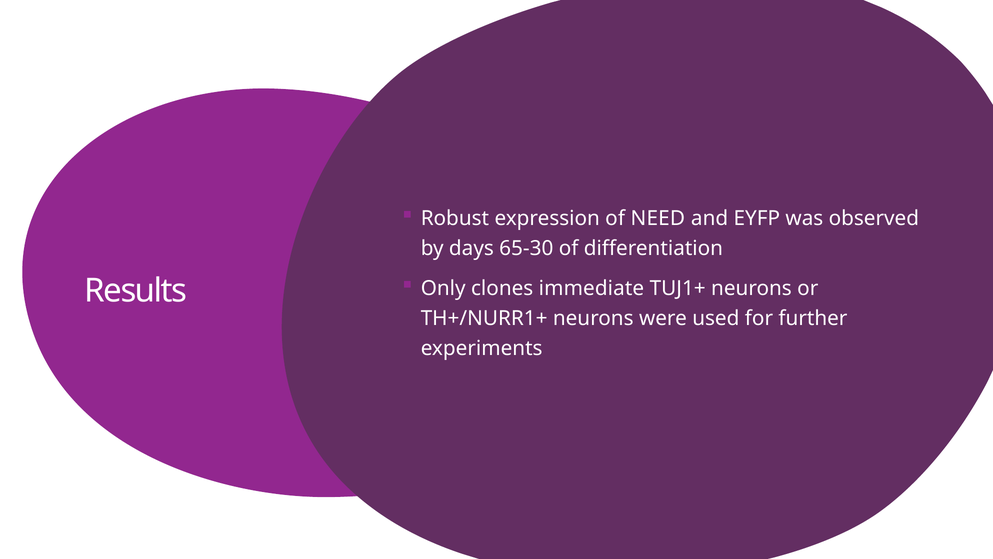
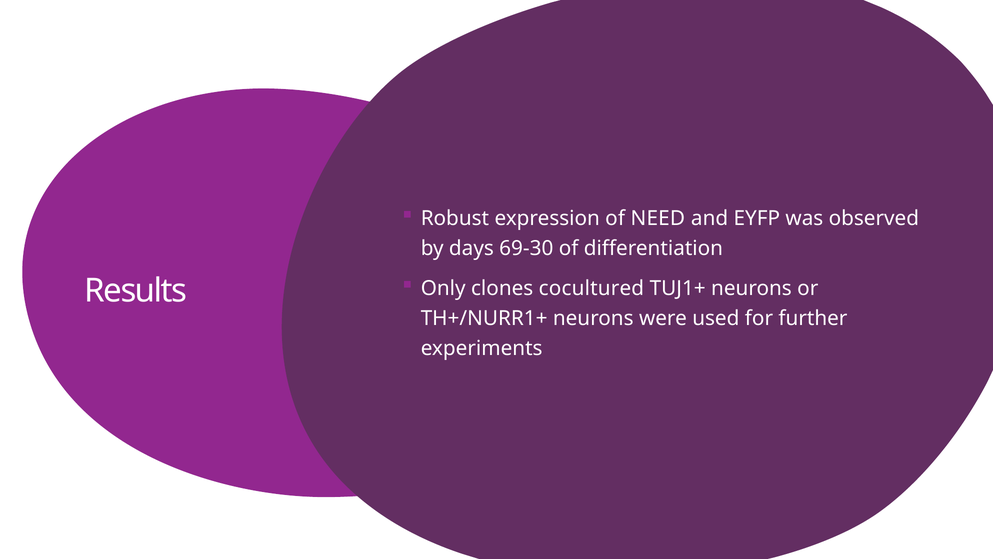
65-30: 65-30 -> 69-30
immediate: immediate -> cocultured
